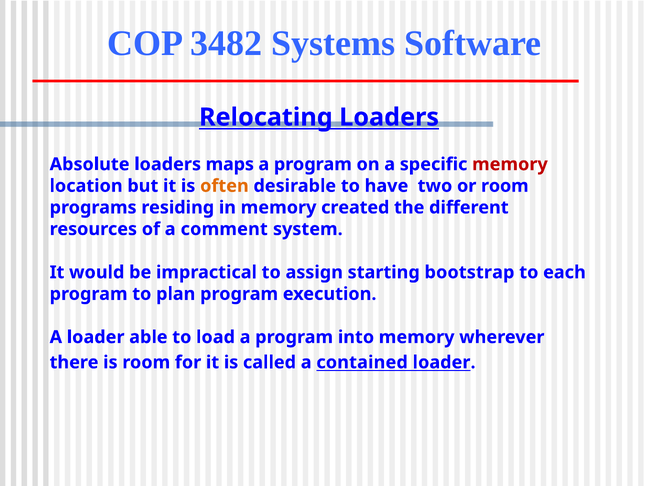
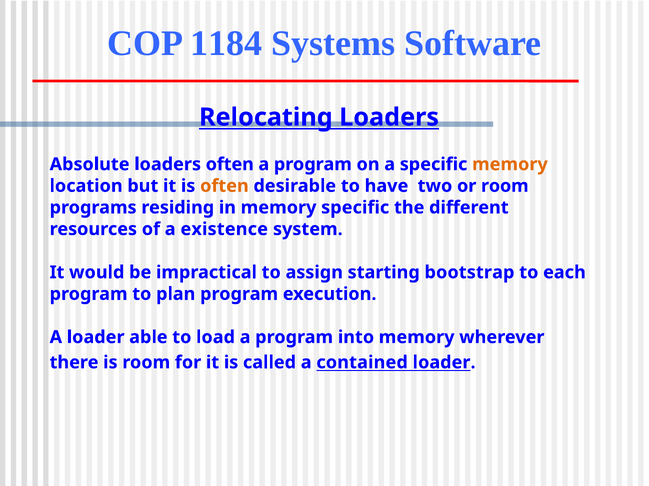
3482: 3482 -> 1184
loaders maps: maps -> often
memory at (510, 165) colour: red -> orange
memory created: created -> specific
comment: comment -> existence
